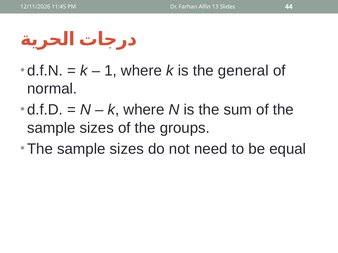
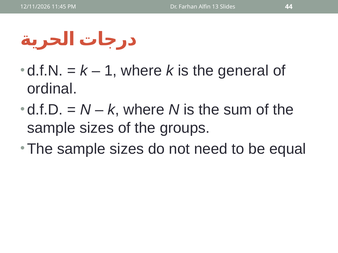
normal: normal -> ordinal
